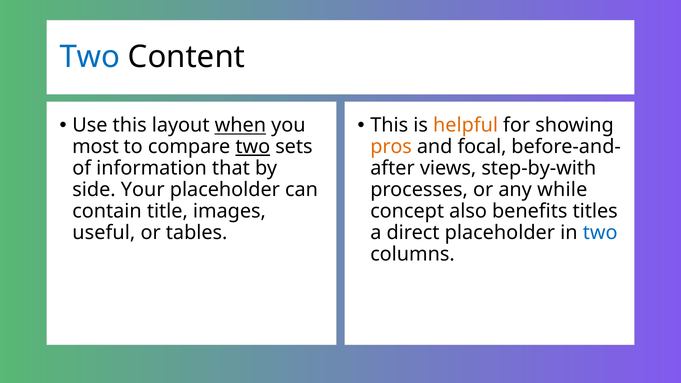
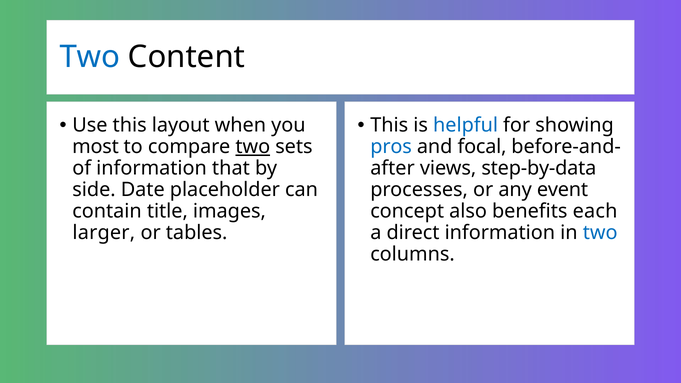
when underline: present -> none
helpful colour: orange -> blue
pros colour: orange -> blue
step-by-with: step-by-with -> step-by-data
Your: Your -> Date
while: while -> event
titles: titles -> each
useful: useful -> larger
direct placeholder: placeholder -> information
